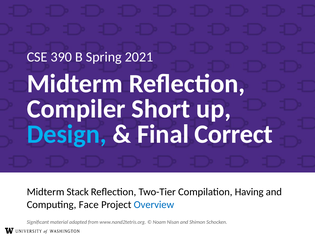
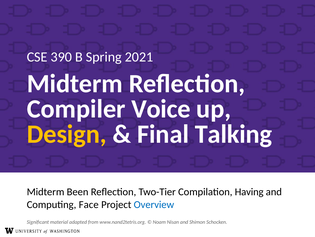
Short: Short -> Voice
Design at (67, 134) colour: light blue -> yellow
Correct: Correct -> Talking
Stack: Stack -> Been
